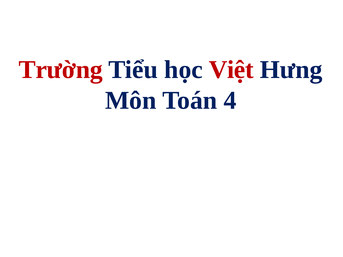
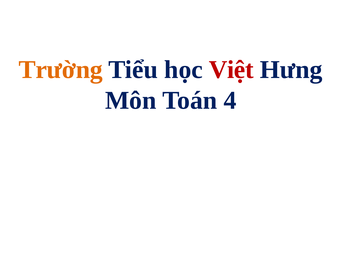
Trường colour: red -> orange
